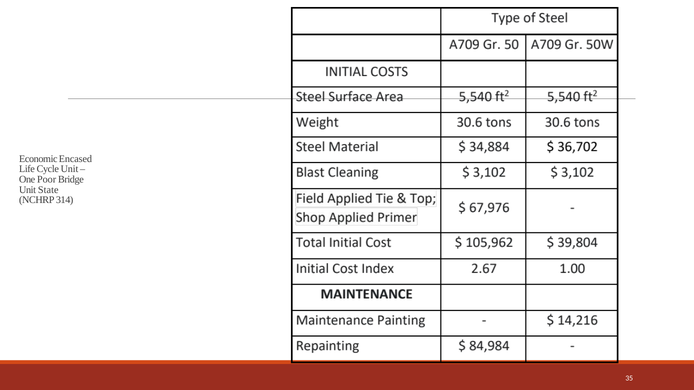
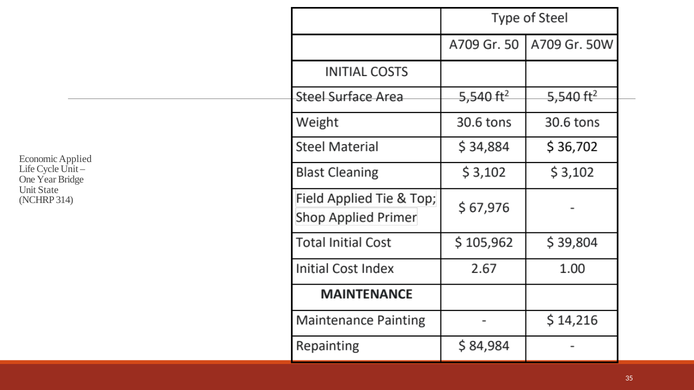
Encased: Encased -> Applied
Poor: Poor -> Year
